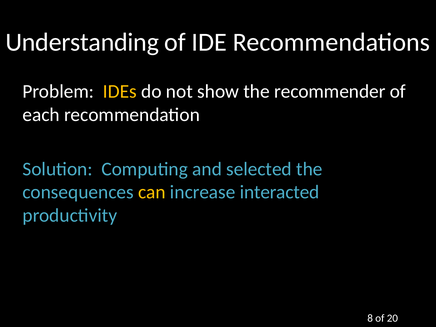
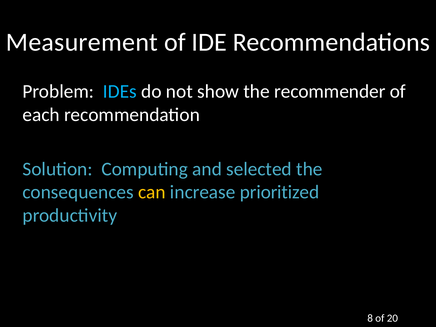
Understanding: Understanding -> Measurement
IDEs colour: yellow -> light blue
interacted: interacted -> prioritized
